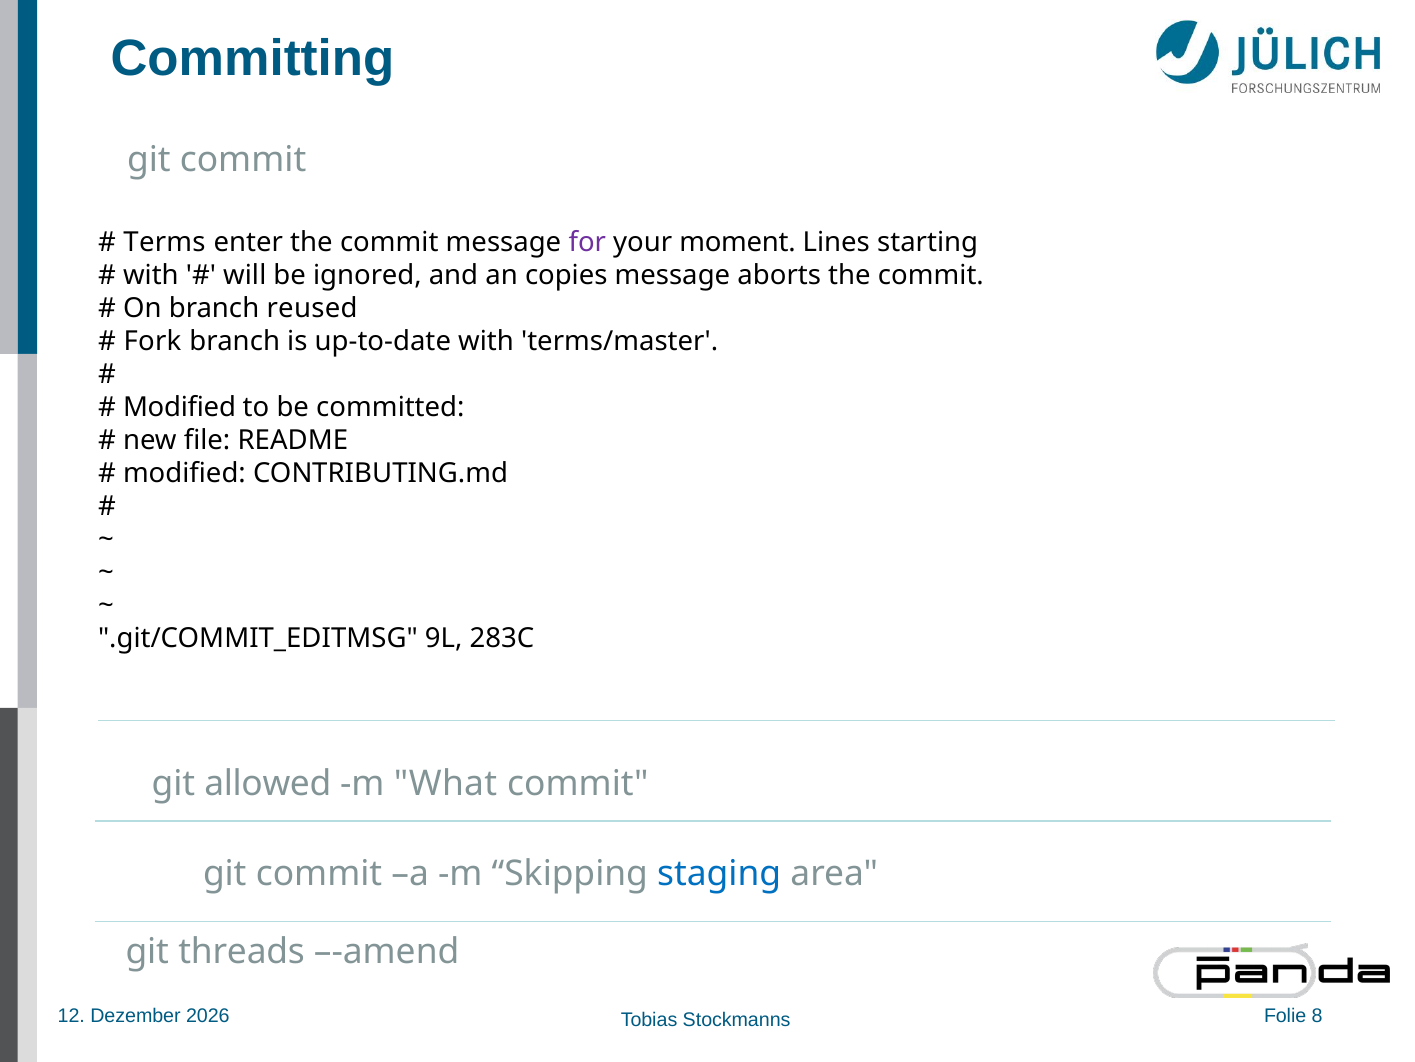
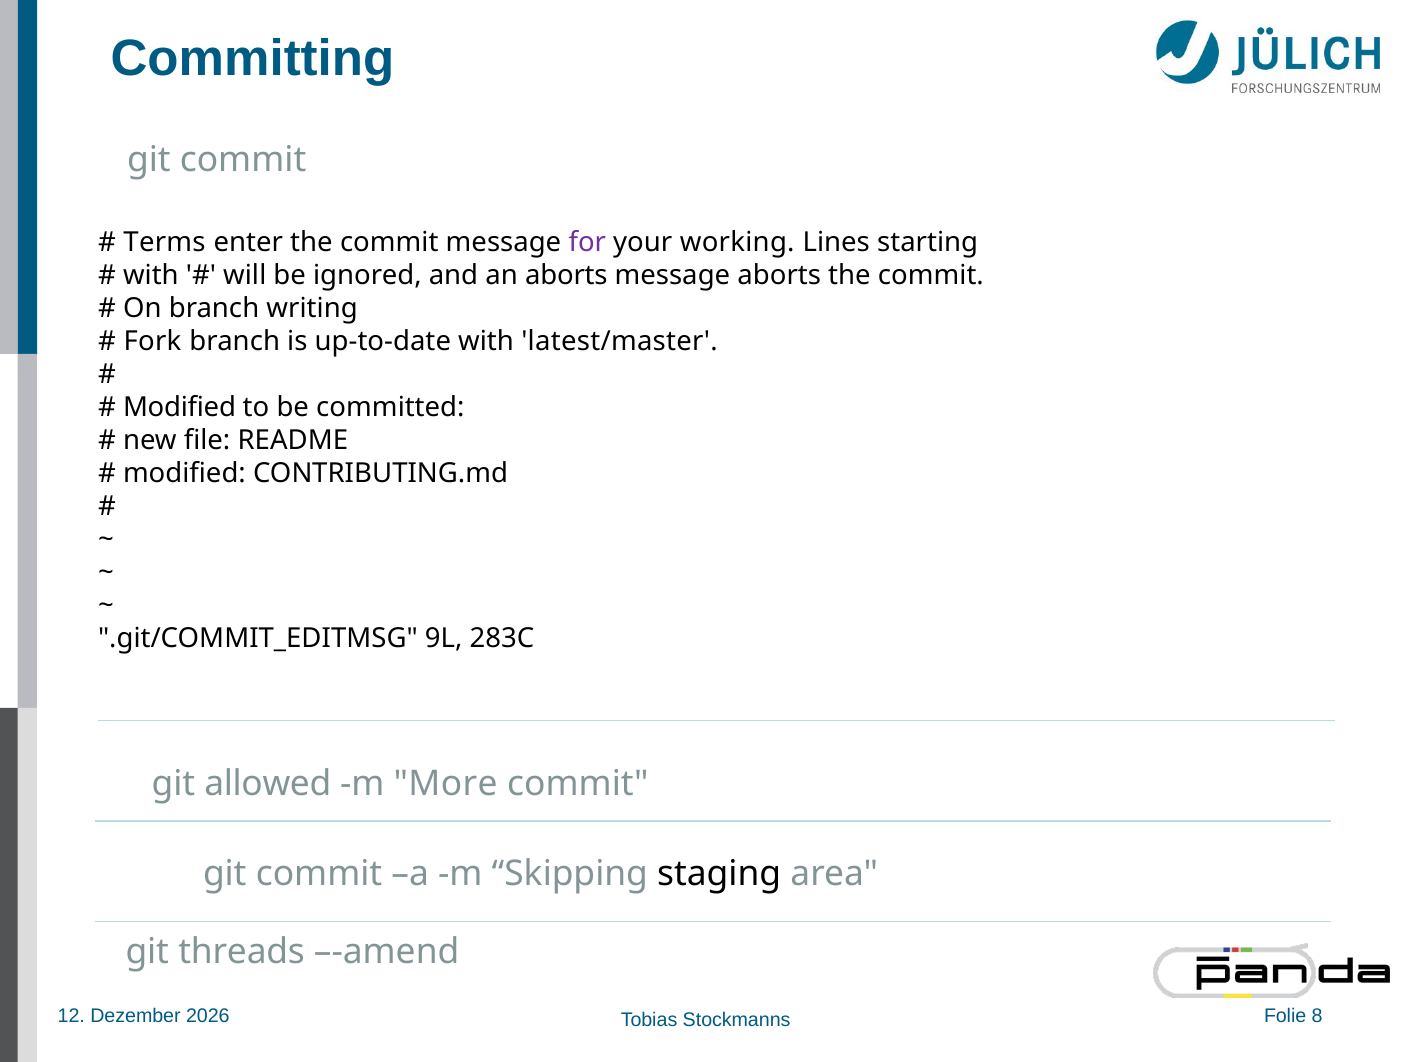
moment: moment -> working
an copies: copies -> aborts
reused: reused -> writing
terms/master: terms/master -> latest/master
What: What -> More
staging colour: blue -> black
